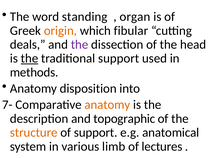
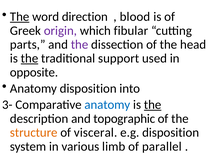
The at (20, 17) underline: none -> present
standing: standing -> direction
organ: organ -> blood
origin colour: orange -> purple
deals: deals -> parts
methods: methods -> opposite
7-: 7- -> 3-
anatomy at (107, 104) colour: orange -> blue
the at (153, 104) underline: none -> present
of support: support -> visceral
e.g anatomical: anatomical -> disposition
lectures: lectures -> parallel
